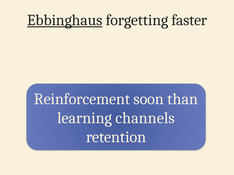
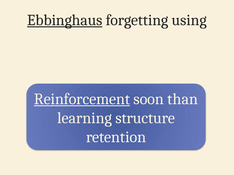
faster: faster -> using
Reinforcement underline: none -> present
channels: channels -> structure
